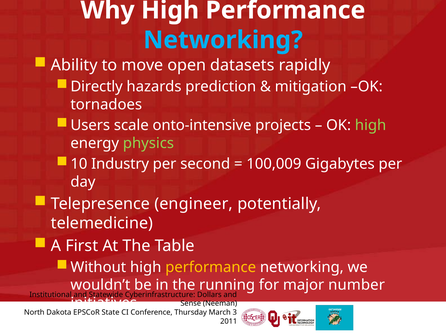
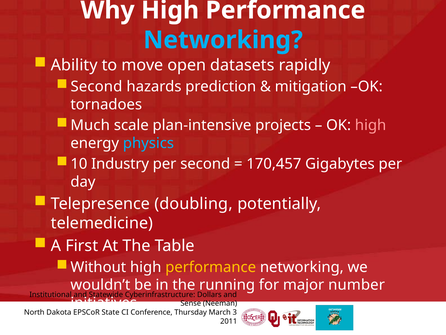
Directly at (97, 87): Directly -> Second
Users: Users -> Much
onto-intensive: onto-intensive -> plan-intensive
high at (371, 125) colour: light green -> pink
physics colour: light green -> light blue
100,009: 100,009 -> 170,457
engineer: engineer -> doubling
